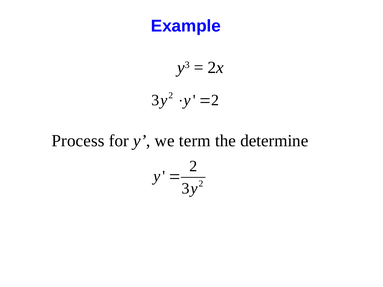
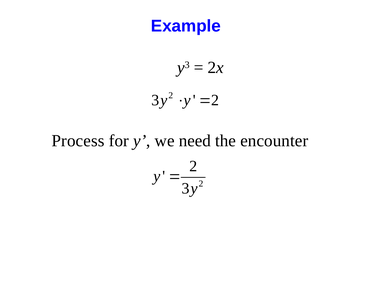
term: term -> need
determine: determine -> encounter
